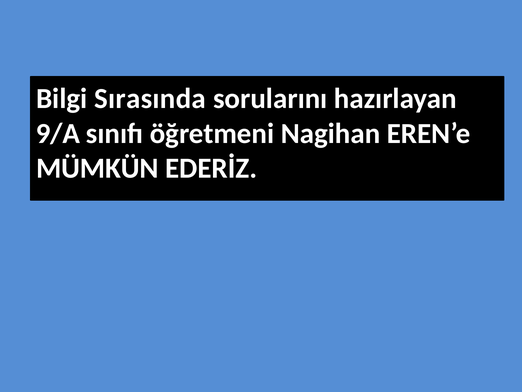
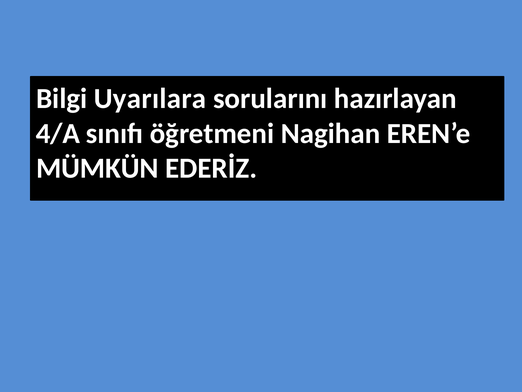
Sırasında: Sırasında -> Uyarılara
9/A: 9/A -> 4/A
